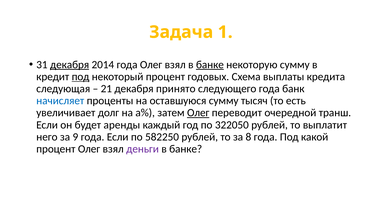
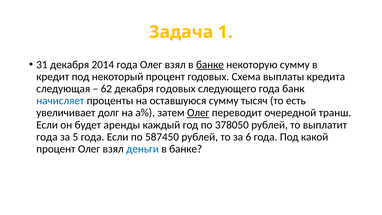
декабря at (70, 65) underline: present -> none
под at (81, 77) underline: present -> none
21: 21 -> 62
декабря принято: принято -> годовых
322050: 322050 -> 378050
него at (47, 137): него -> года
9: 9 -> 5
582250: 582250 -> 587450
8: 8 -> 6
деньги colour: purple -> blue
